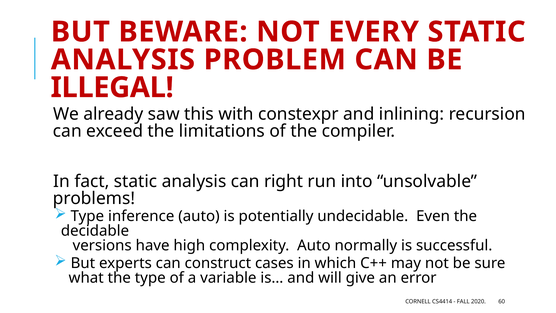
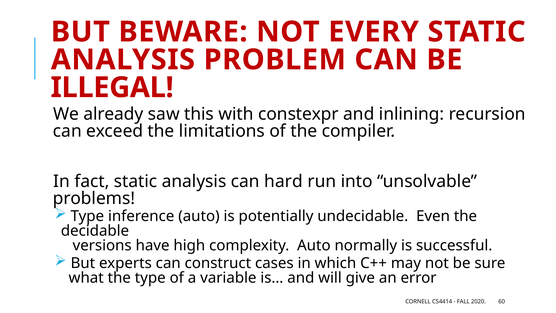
right: right -> hard
